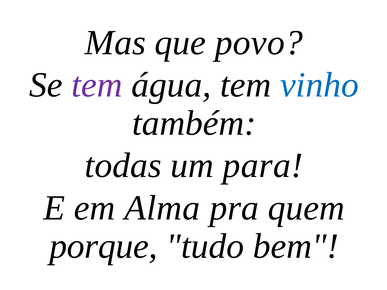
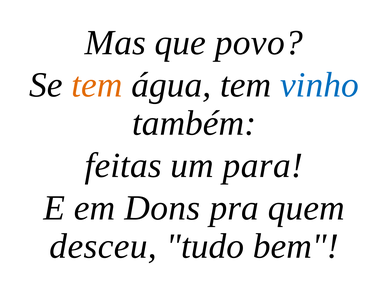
tem at (97, 85) colour: purple -> orange
todas: todas -> feitas
Alma: Alma -> Dons
porque: porque -> desceu
